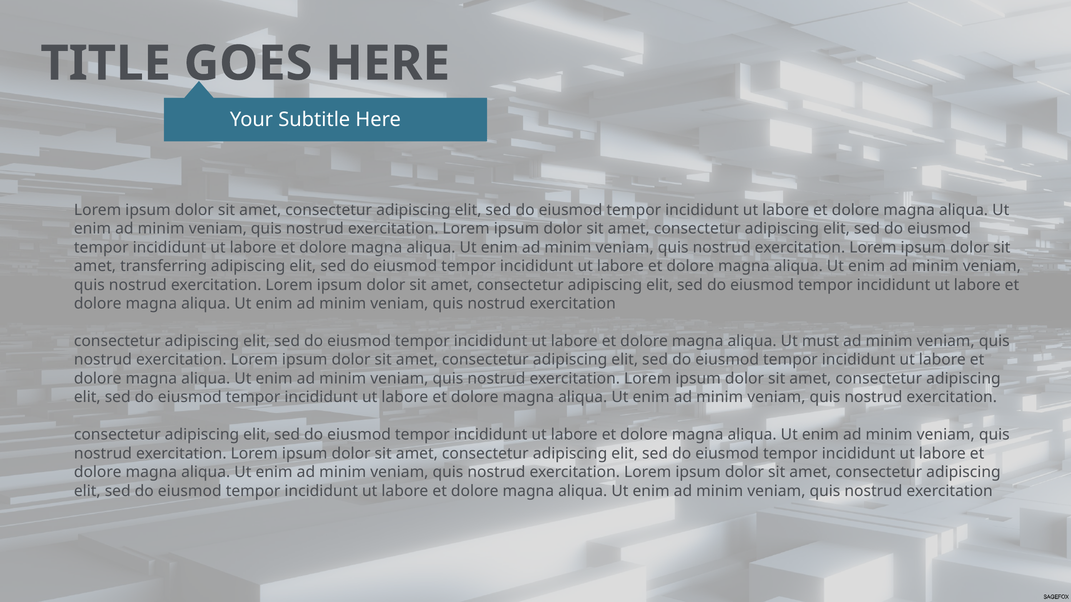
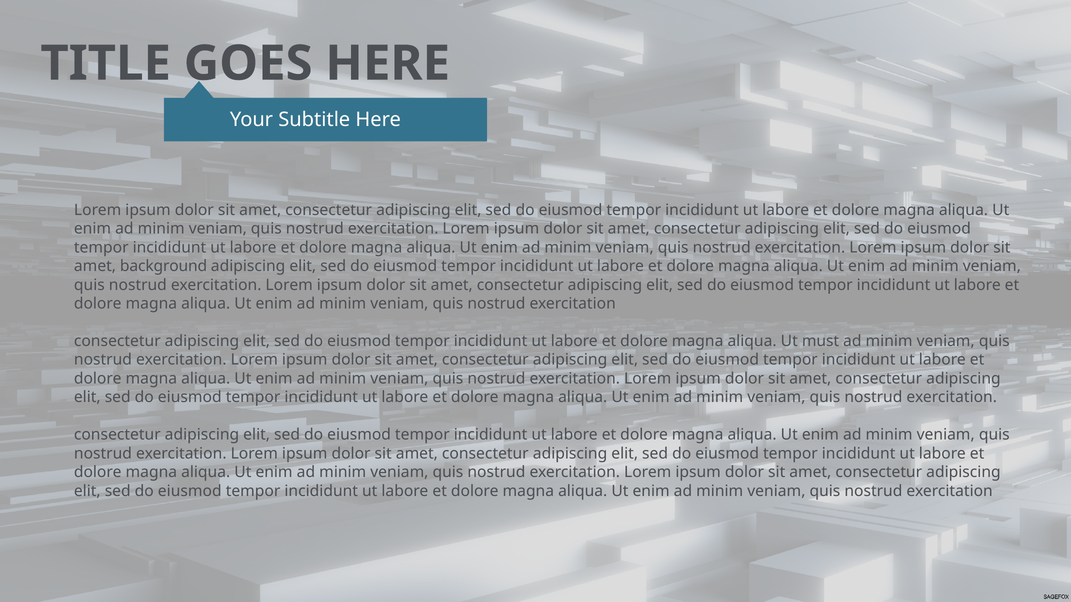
transferring: transferring -> background
